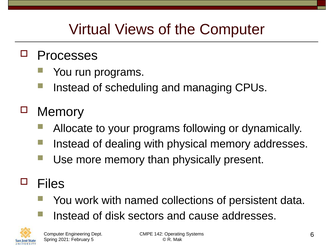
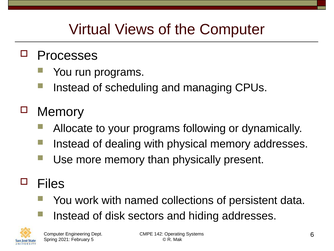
cause: cause -> hiding
